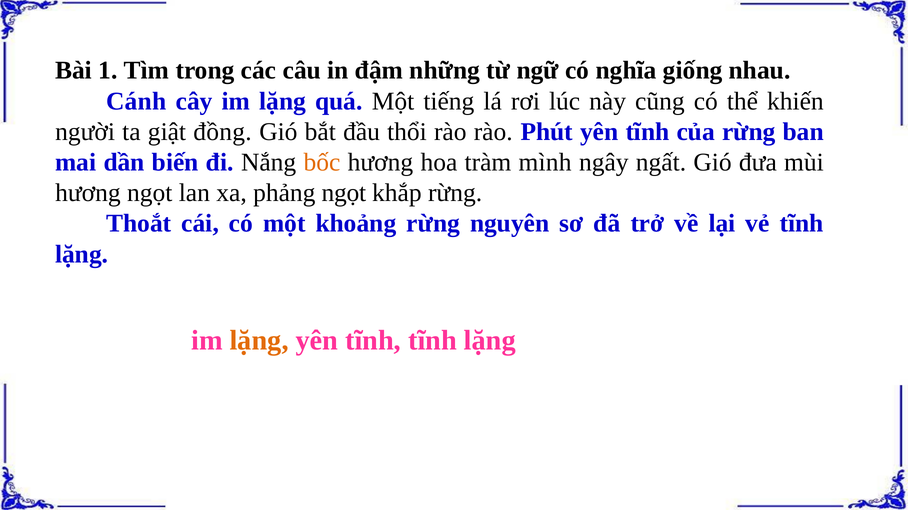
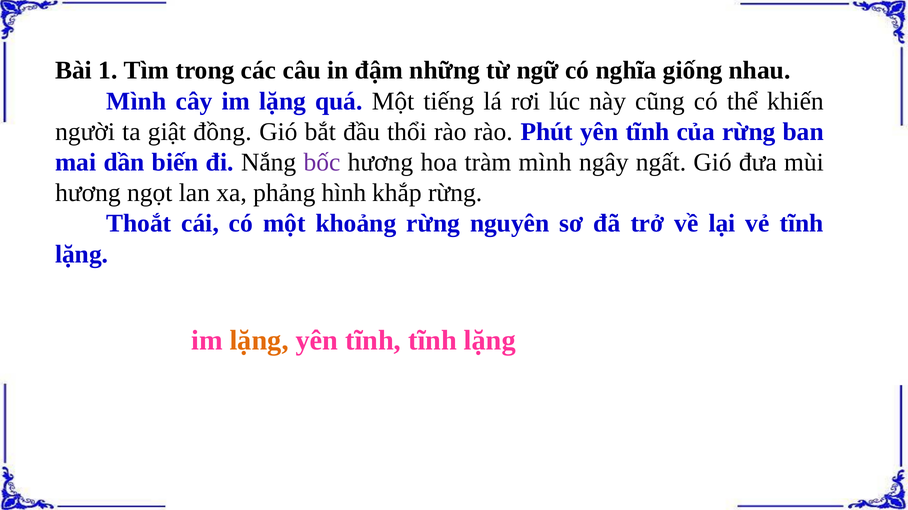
Cánh at (136, 101): Cánh -> Mình
bốc colour: orange -> purple
phảng ngọt: ngọt -> hình
